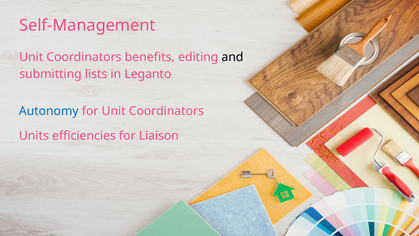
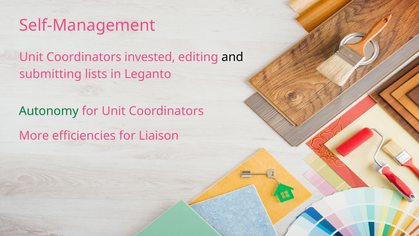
benefits: benefits -> invested
Autonomy colour: blue -> green
Units: Units -> More
